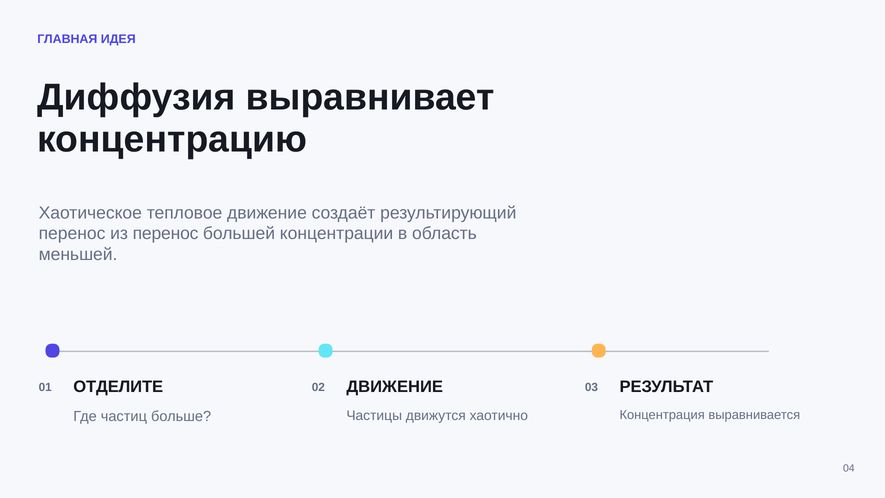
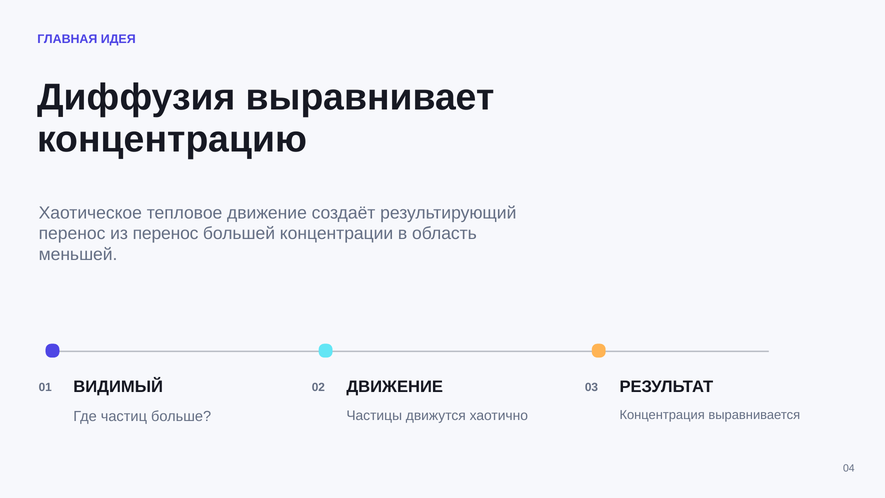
ОТДЕЛИТЕ: ОТДЕЛИТЕ -> ВИДИМЫЙ
